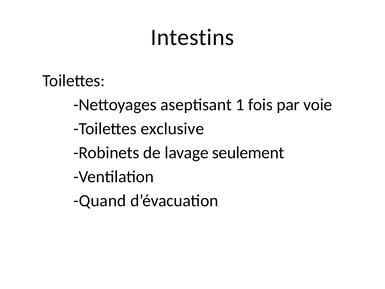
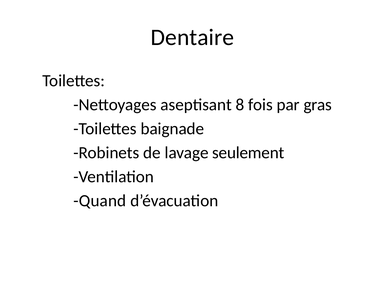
Intestins: Intestins -> Dentaire
1: 1 -> 8
voie: voie -> gras
exclusive: exclusive -> baignade
